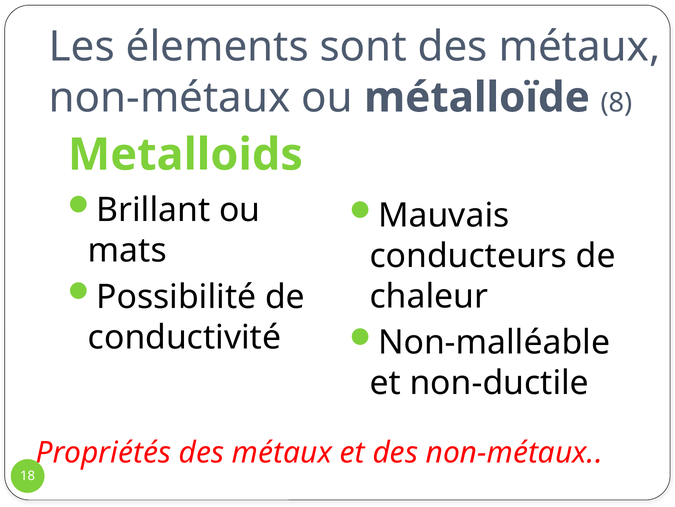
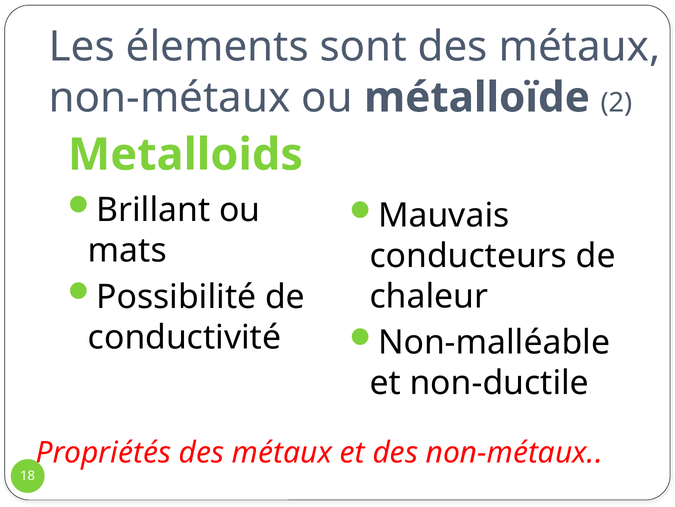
8: 8 -> 2
